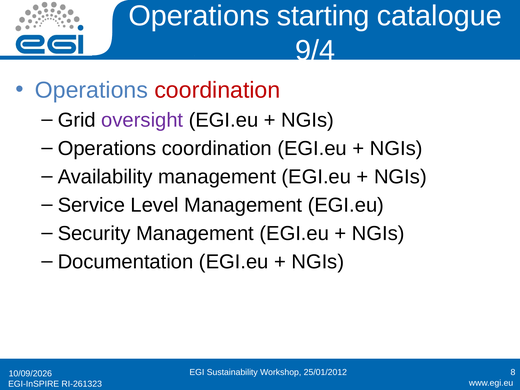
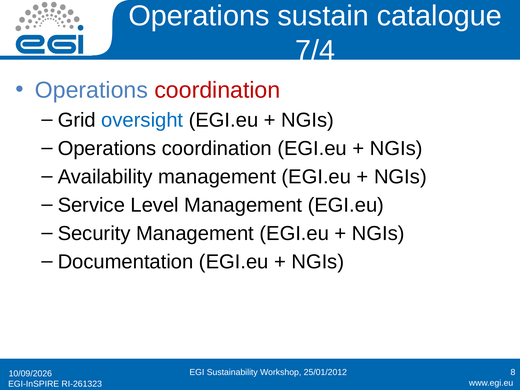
starting: starting -> sustain
9/4: 9/4 -> 7/4
oversight colour: purple -> blue
